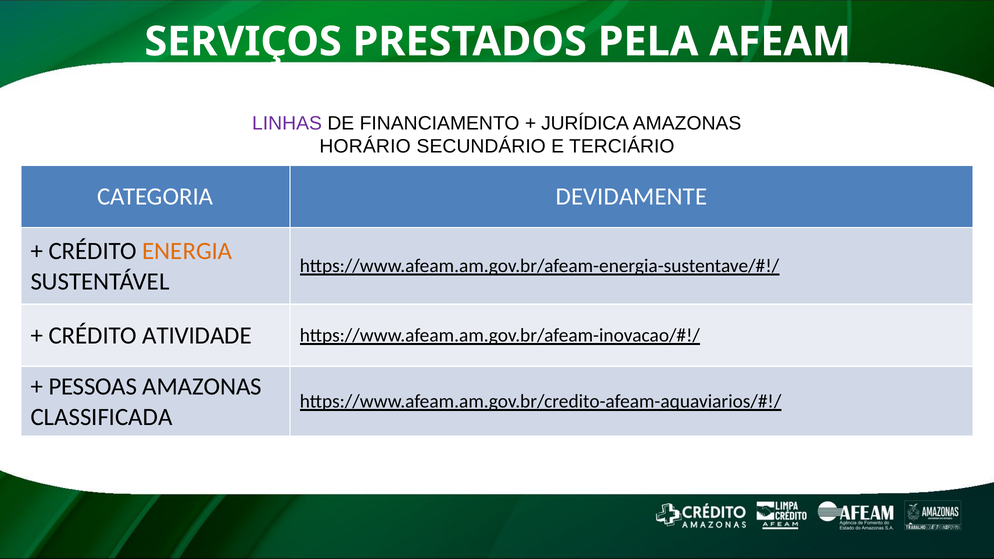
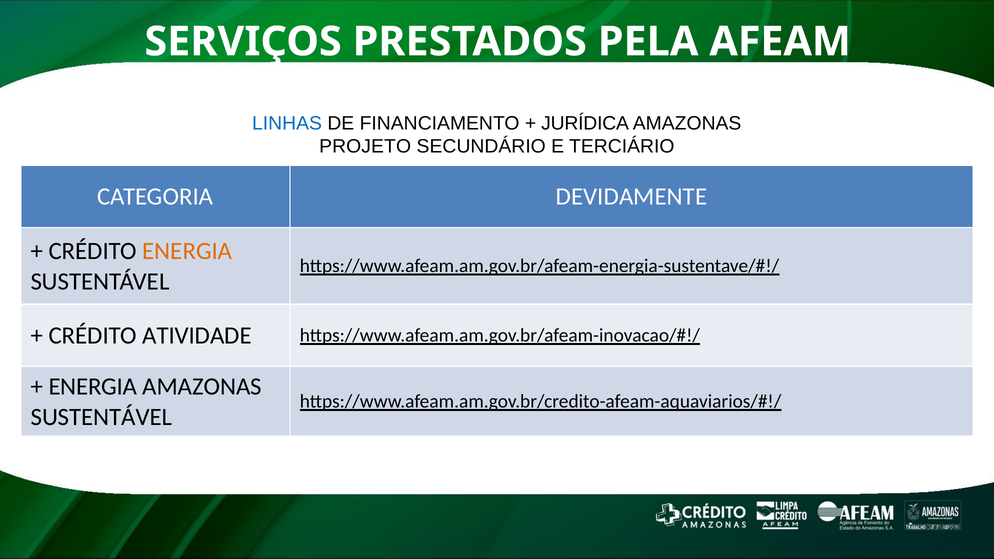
LINHAS colour: purple -> blue
HORÁRIO: HORÁRIO -> PROJETO
PESSOAS at (93, 387): PESSOAS -> ENERGIA
CLASSIFICADA at (102, 417): CLASSIFICADA -> SUSTENTÁVEL
